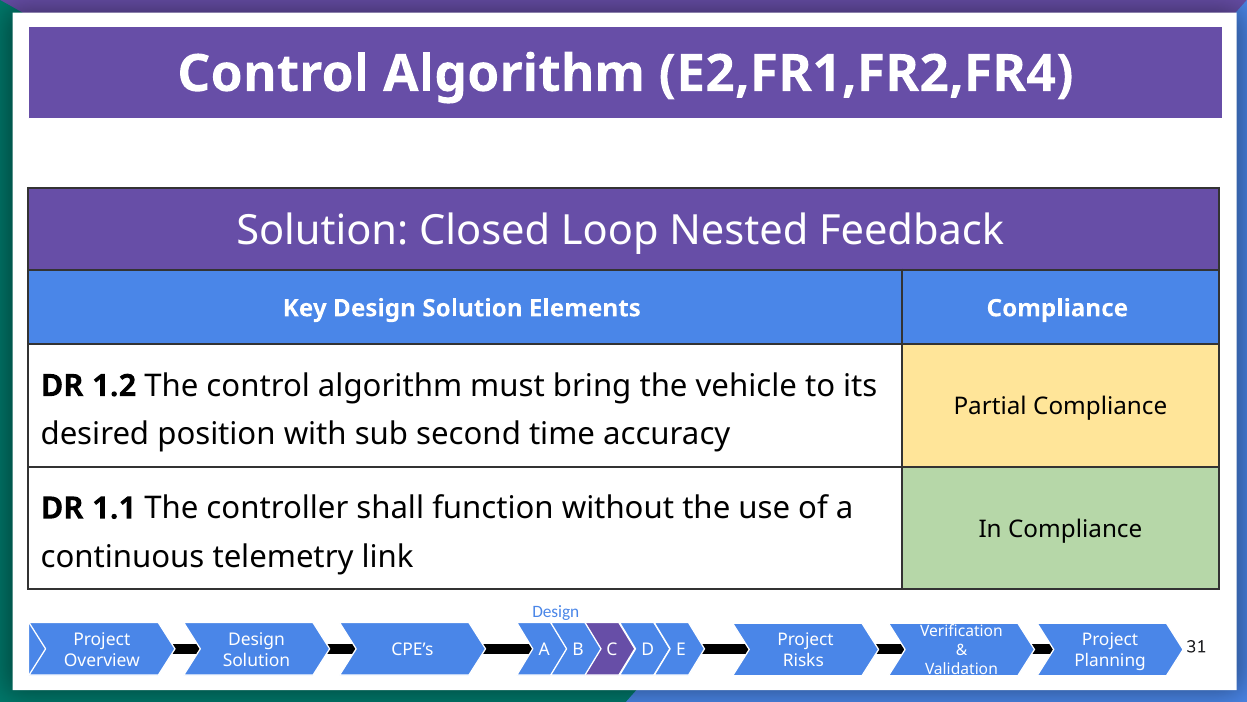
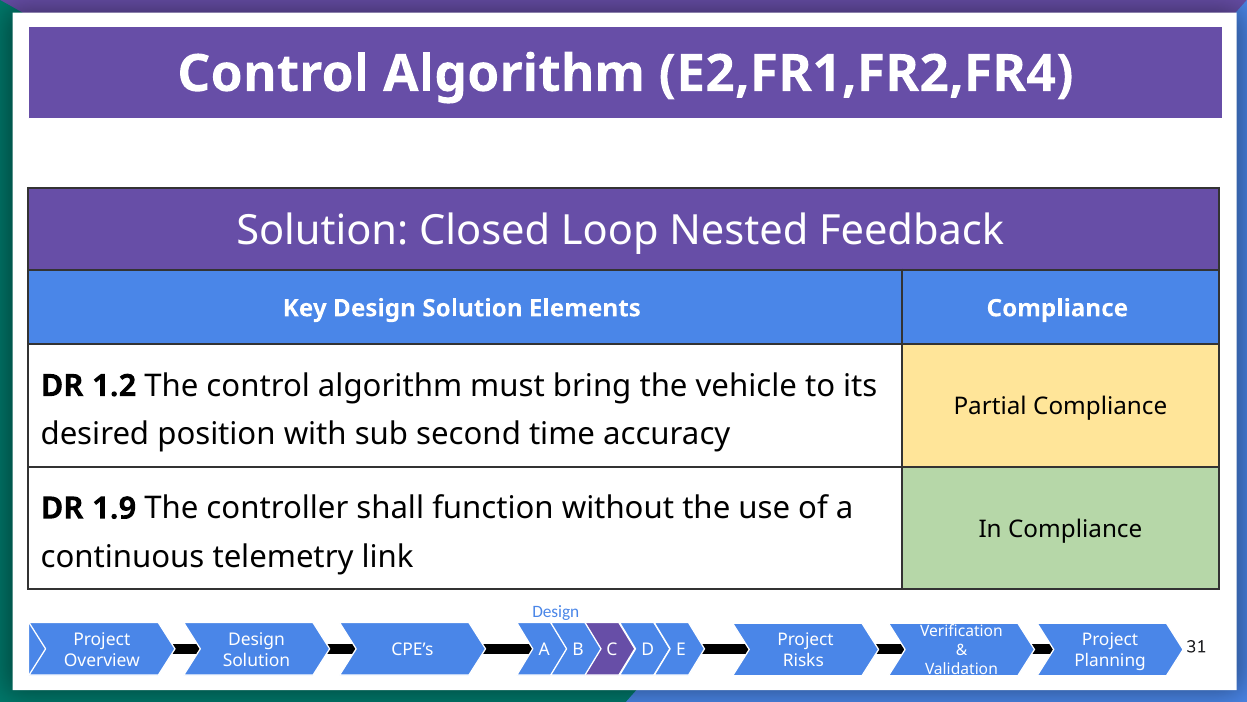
1.1: 1.1 -> 1.9
